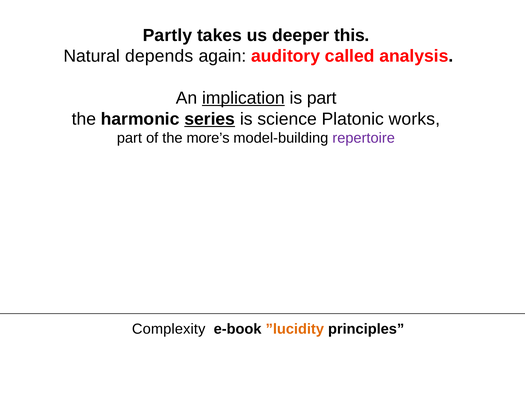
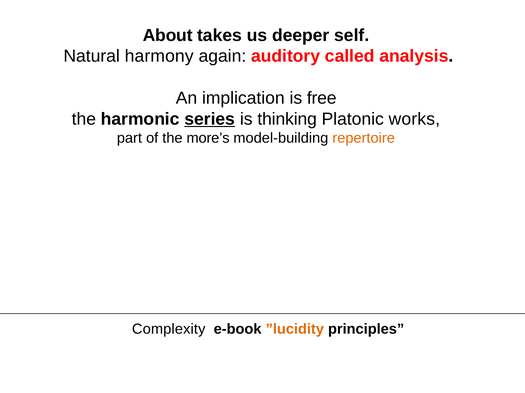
Partly: Partly -> About
this: this -> self
depends: depends -> harmony
implication underline: present -> none
is part: part -> free
science: science -> thinking
repertoire colour: purple -> orange
